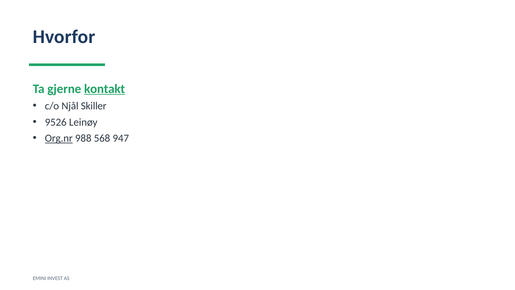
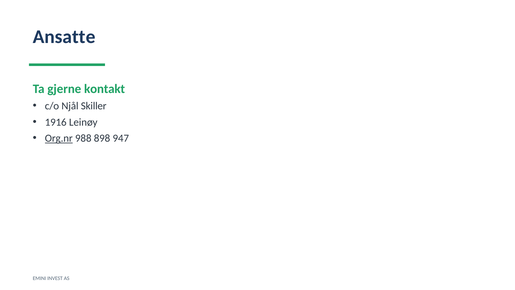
Hvorfor: Hvorfor -> Ansatte
kontakt underline: present -> none
9526: 9526 -> 1916
568: 568 -> 898
